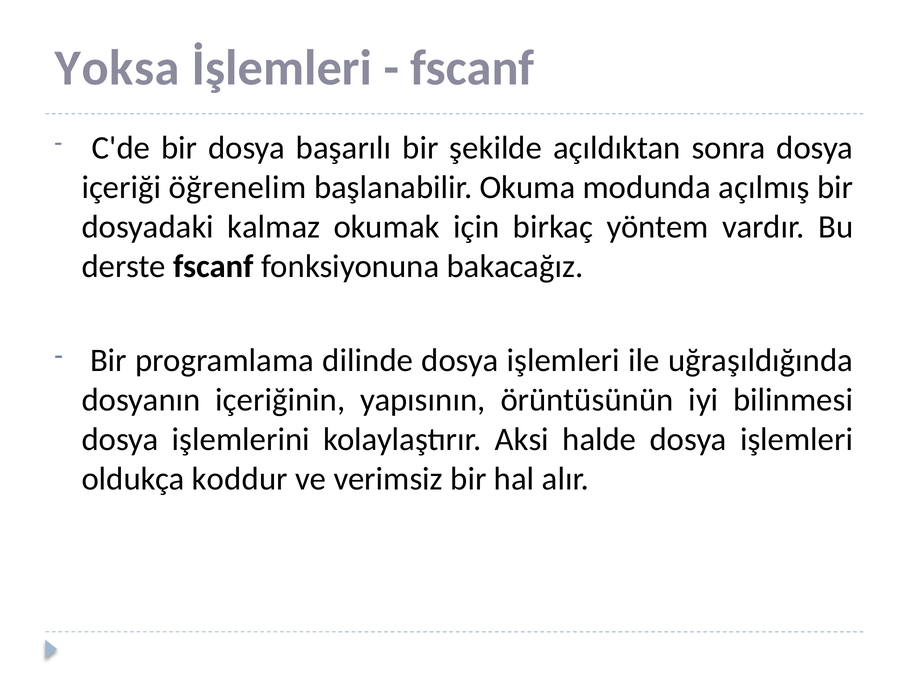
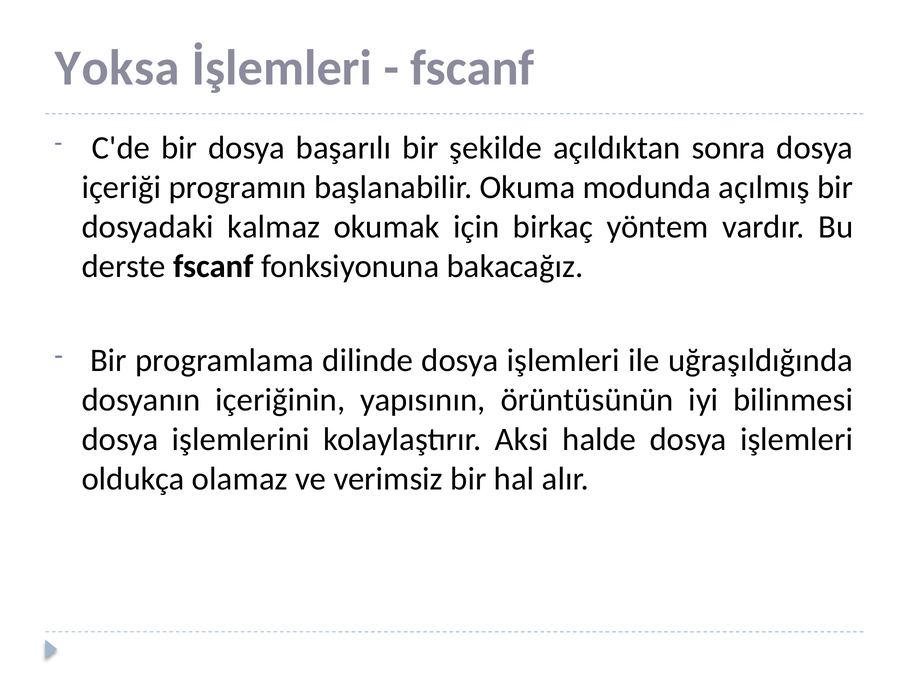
öğrenelim: öğrenelim -> programın
koddur: koddur -> olamaz
